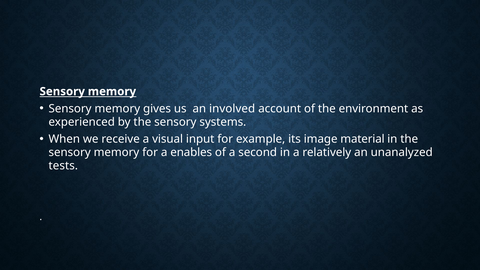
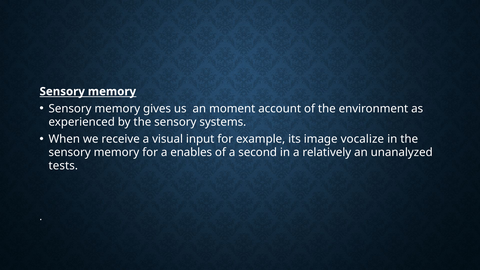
involved: involved -> moment
material: material -> vocalize
